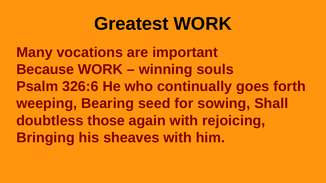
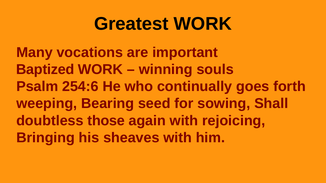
Because: Because -> Baptized
326:6: 326:6 -> 254:6
